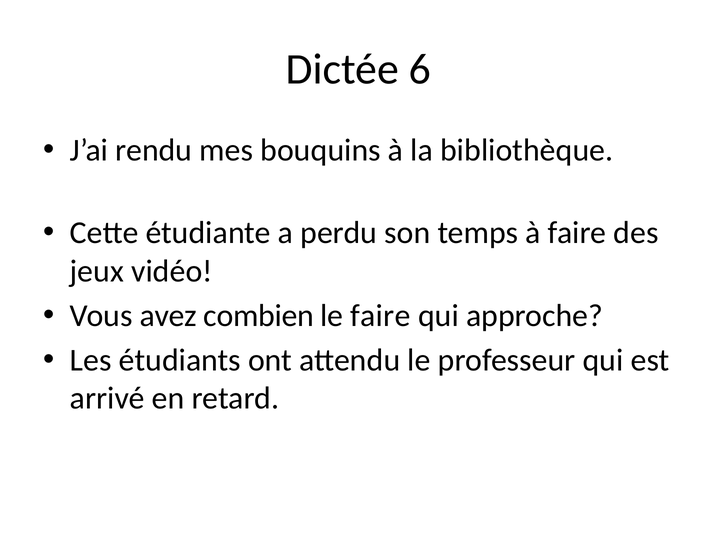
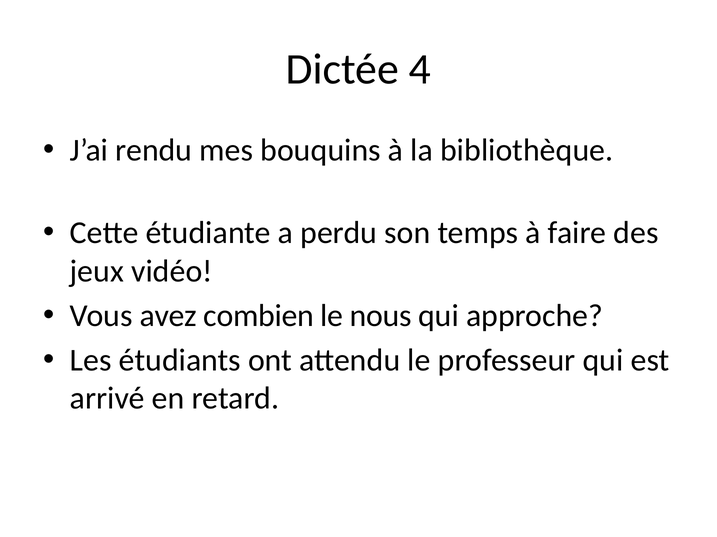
6: 6 -> 4
le faire: faire -> nous
